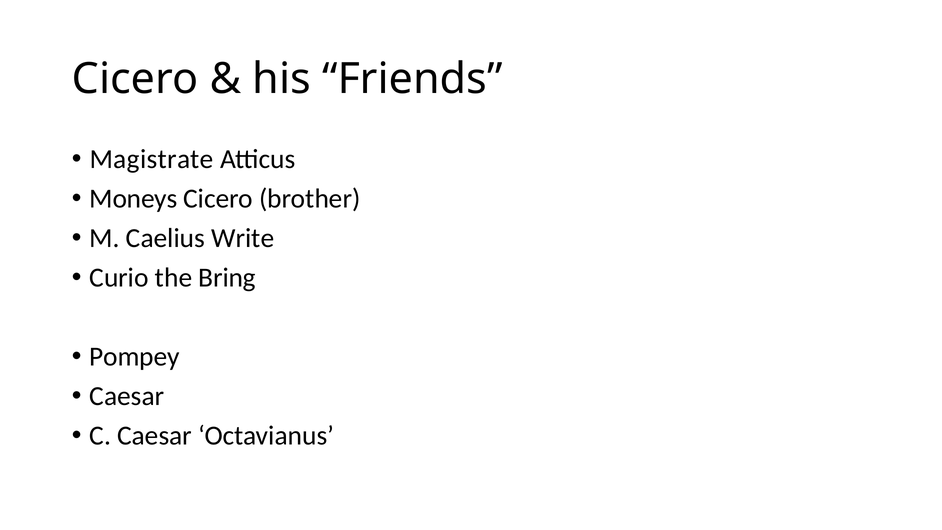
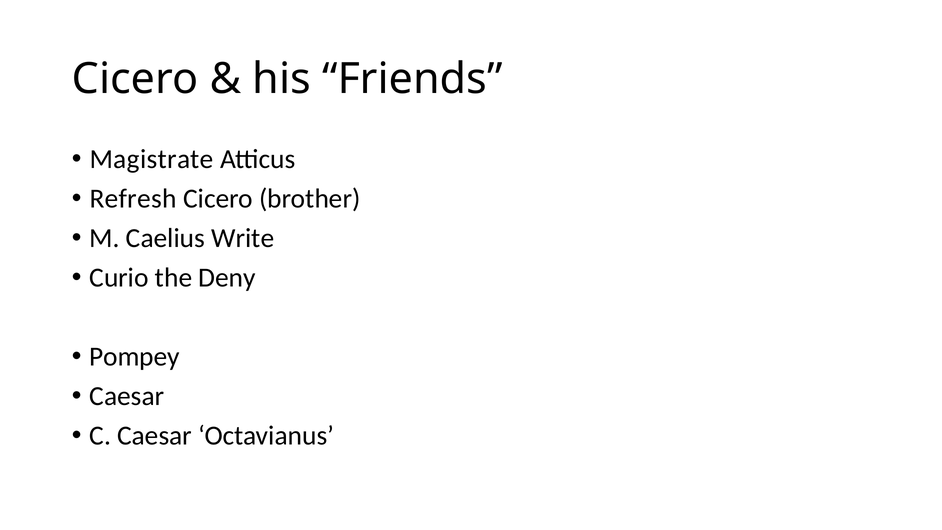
Moneys: Moneys -> Refresh
Bring: Bring -> Deny
